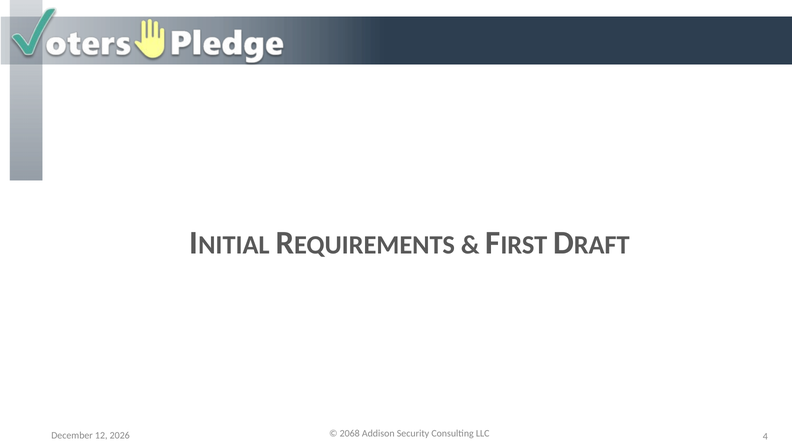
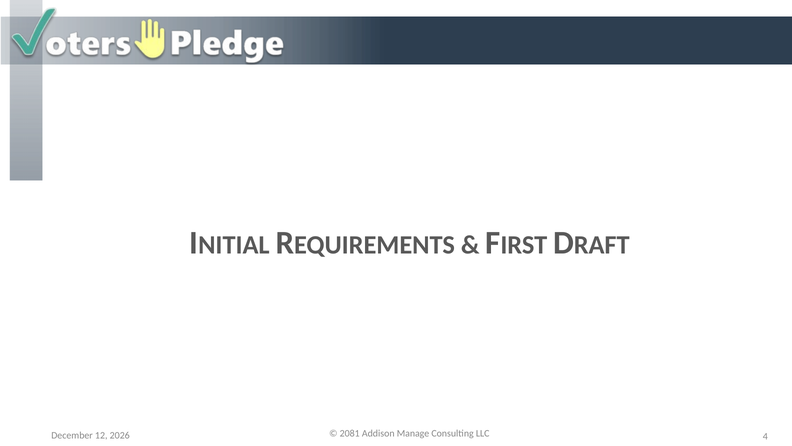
2068: 2068 -> 2081
Security: Security -> Manage
